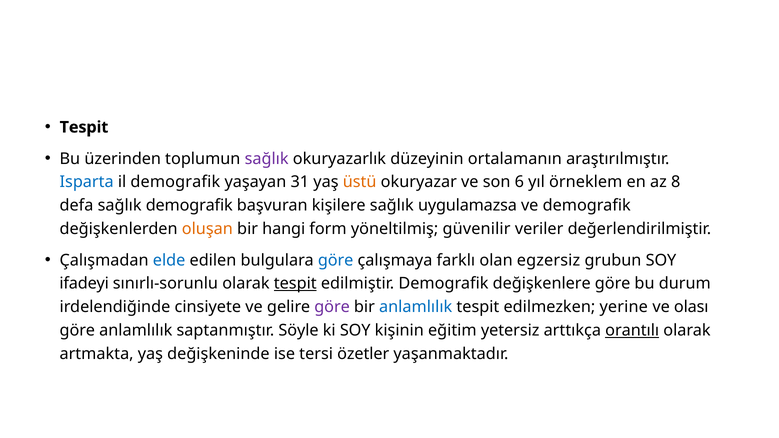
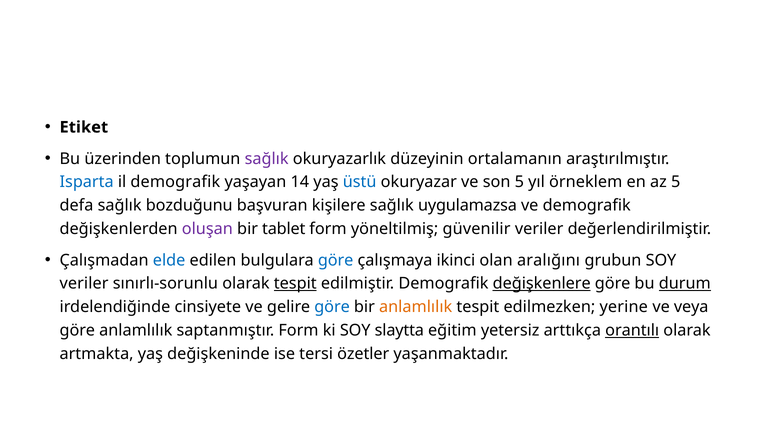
Tespit at (84, 127): Tespit -> Etiket
31: 31 -> 14
üstü colour: orange -> blue
son 6: 6 -> 5
az 8: 8 -> 5
sağlık demografik: demografik -> bozduğunu
oluşan colour: orange -> purple
hangi: hangi -> tablet
farklı: farklı -> ikinci
egzersiz: egzersiz -> aralığını
ifadeyi at (84, 284): ifadeyi -> veriler
değişkenlere underline: none -> present
durum underline: none -> present
göre at (332, 307) colour: purple -> blue
anlamlılık at (416, 307) colour: blue -> orange
olası: olası -> veya
saptanmıştır Söyle: Söyle -> Form
kişinin: kişinin -> slaytta
